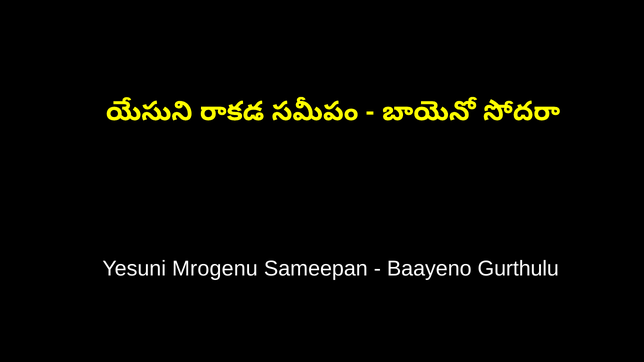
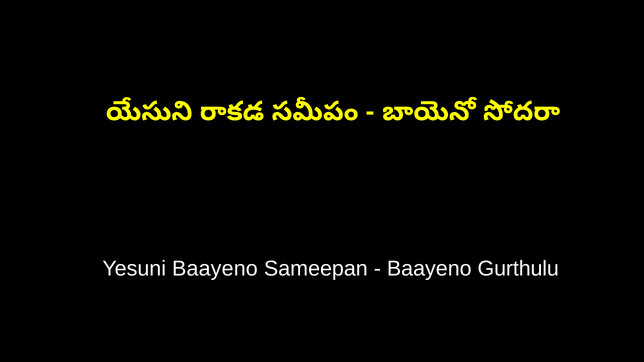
Yesuni Mrogenu: Mrogenu -> Baayeno
